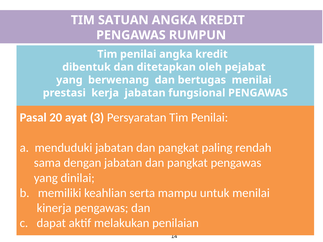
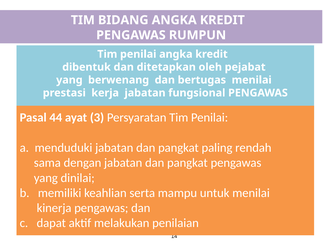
SATUAN: SATUAN -> BIDANG
20: 20 -> 44
